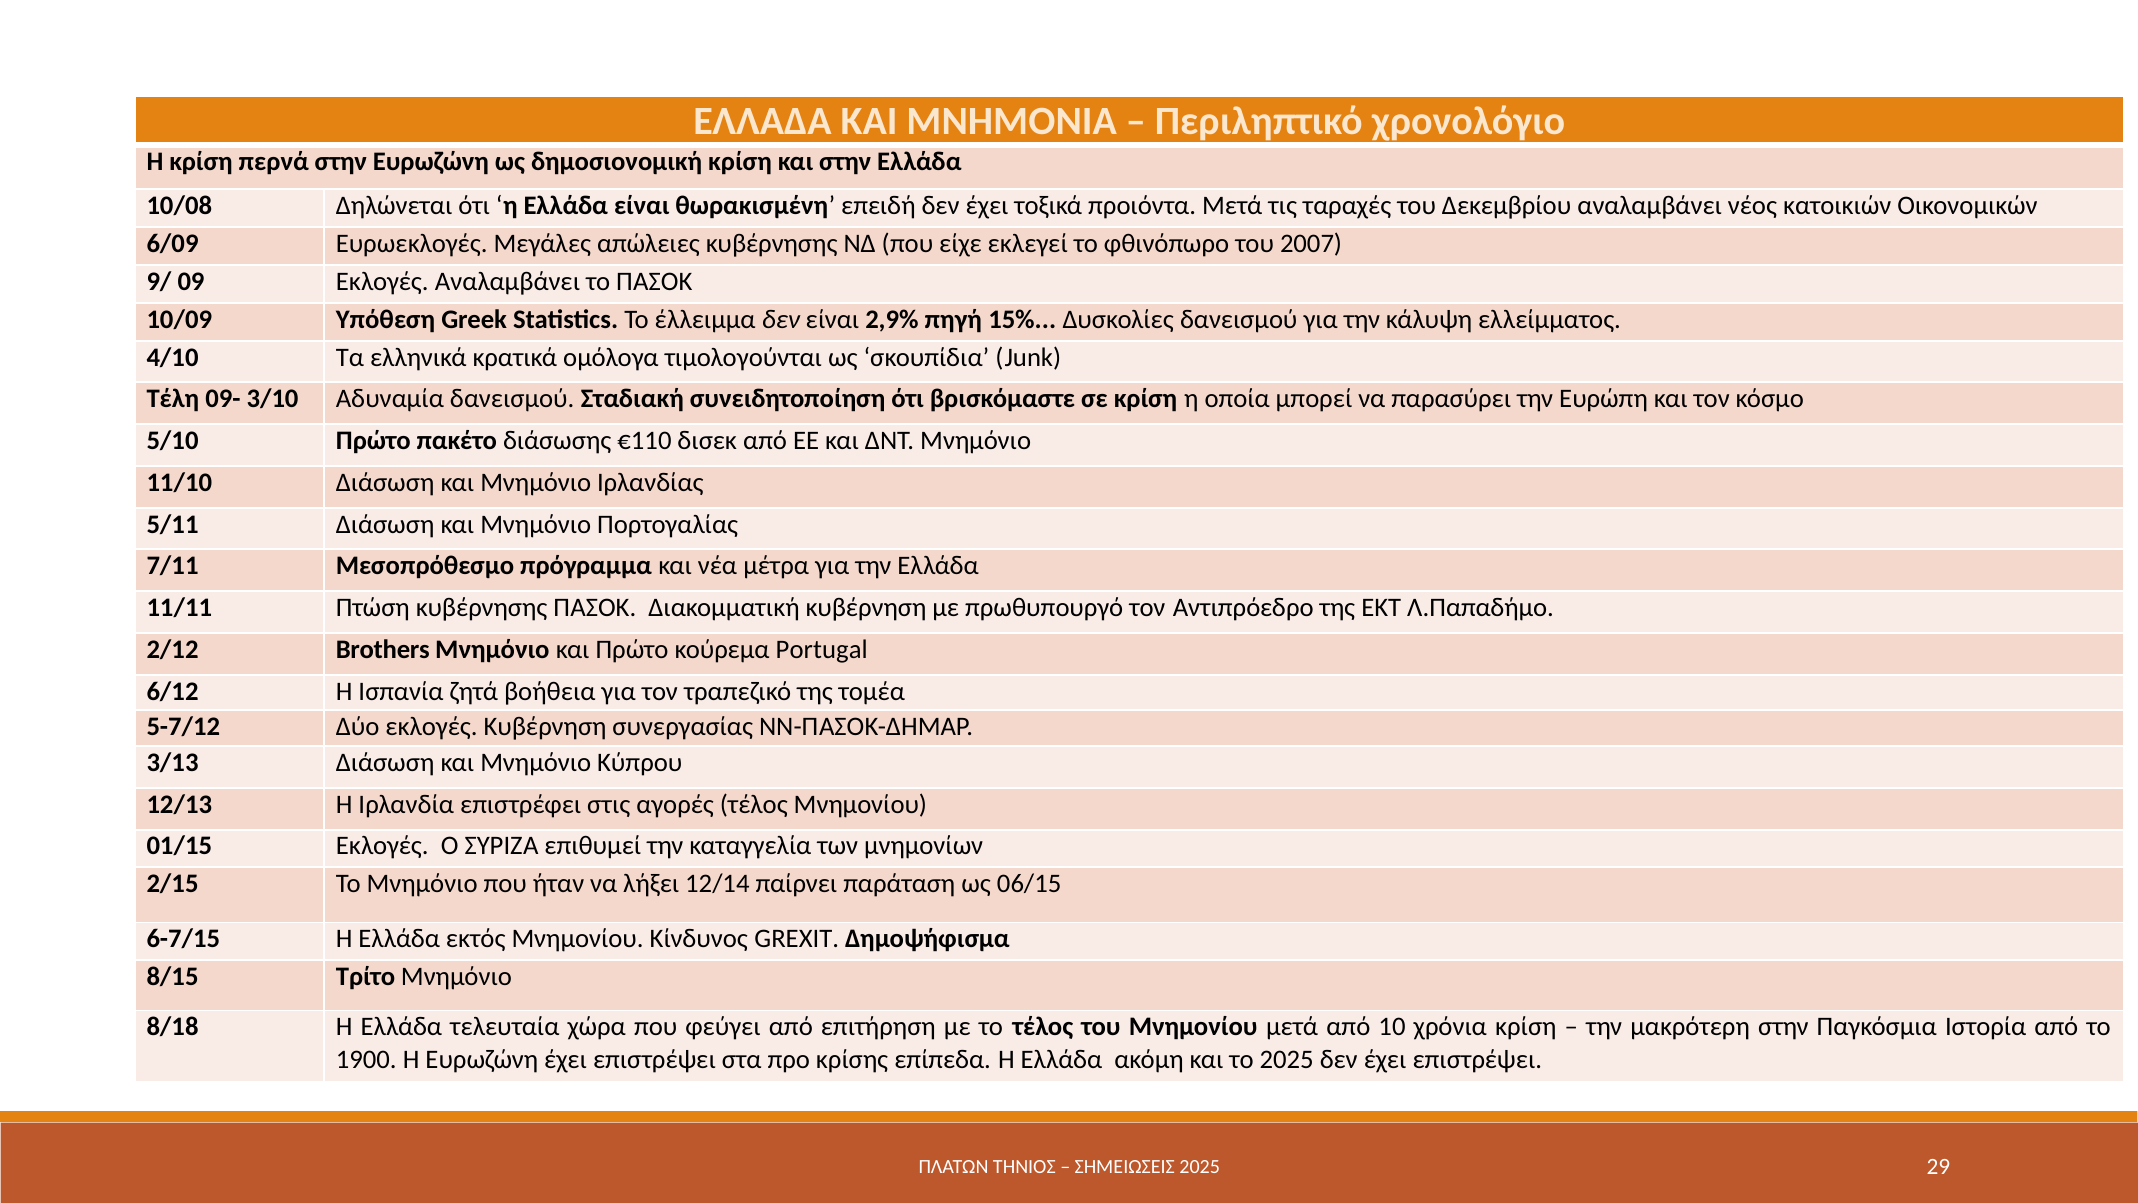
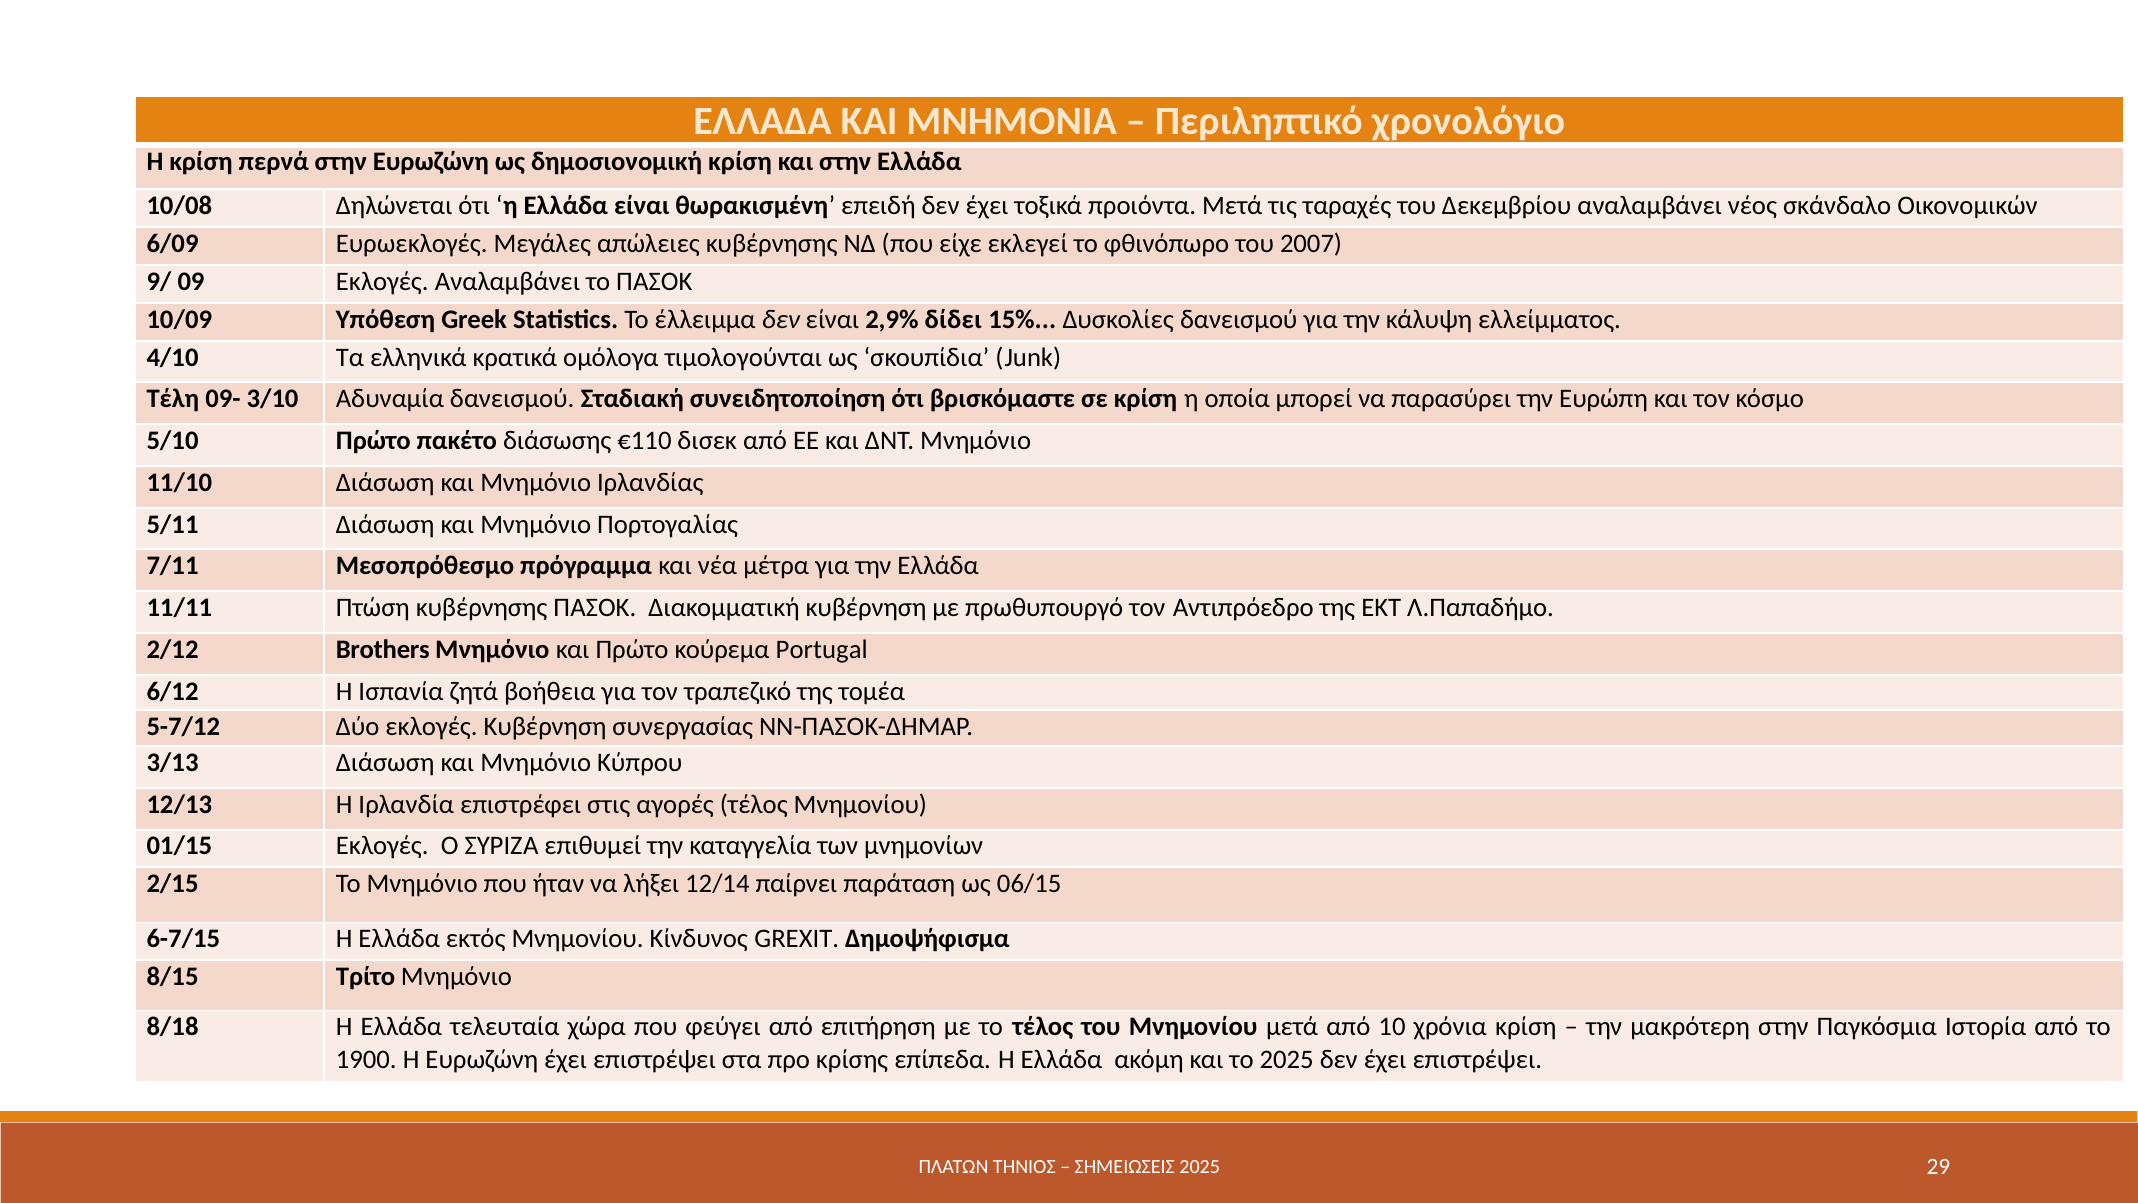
κατοικιών: κατοικιών -> σκάνδαλο
πηγή: πηγή -> δίδει
